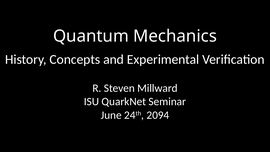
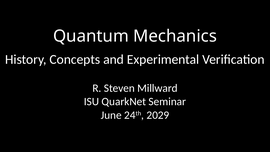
2094: 2094 -> 2029
